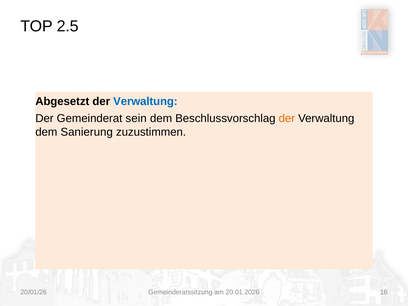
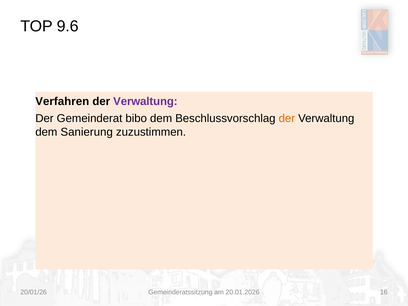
2.5: 2.5 -> 9.6
Abgesetzt: Abgesetzt -> Verfahren
Verwaltung at (145, 101) colour: blue -> purple
sein: sein -> bibo
